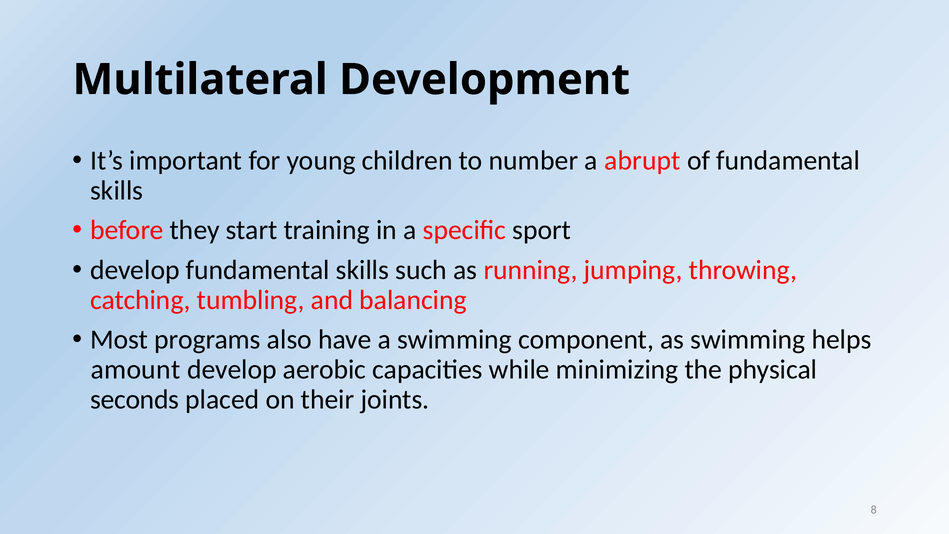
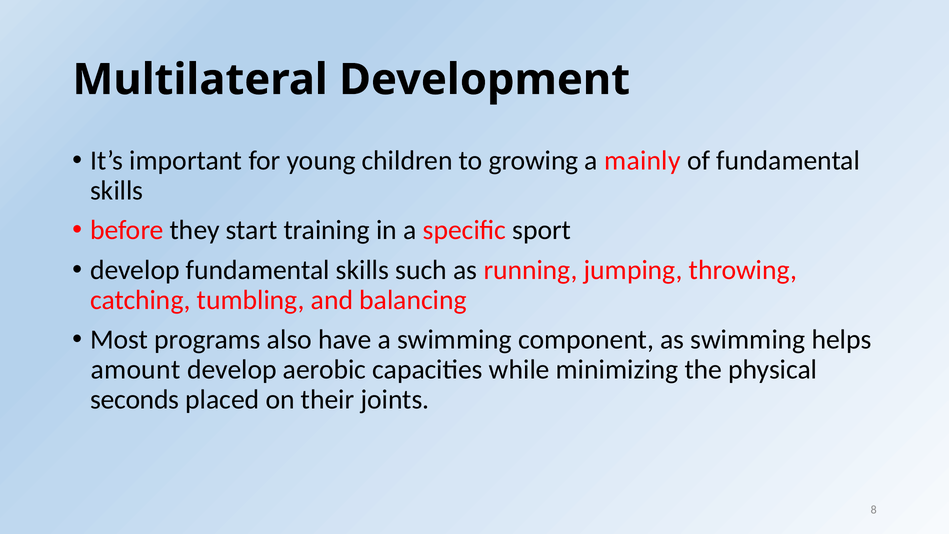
number: number -> growing
abrupt: abrupt -> mainly
